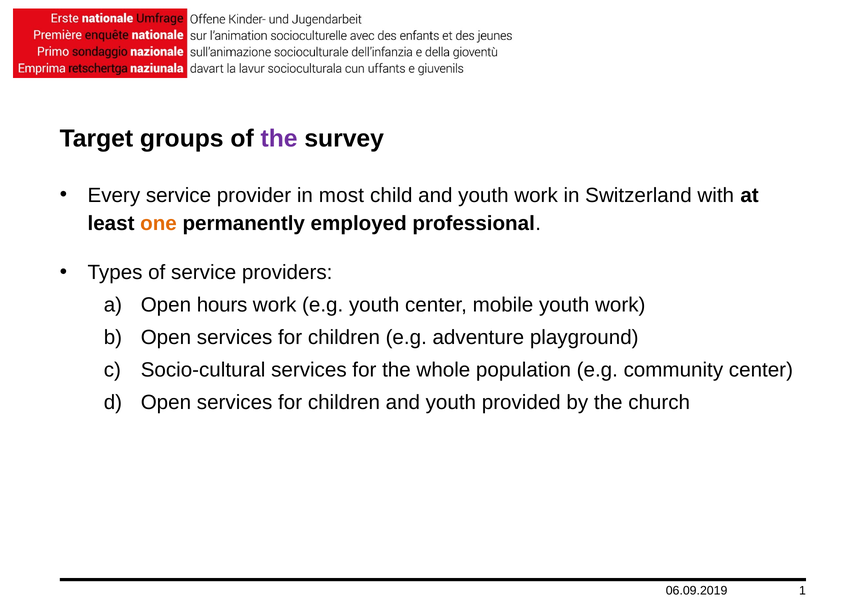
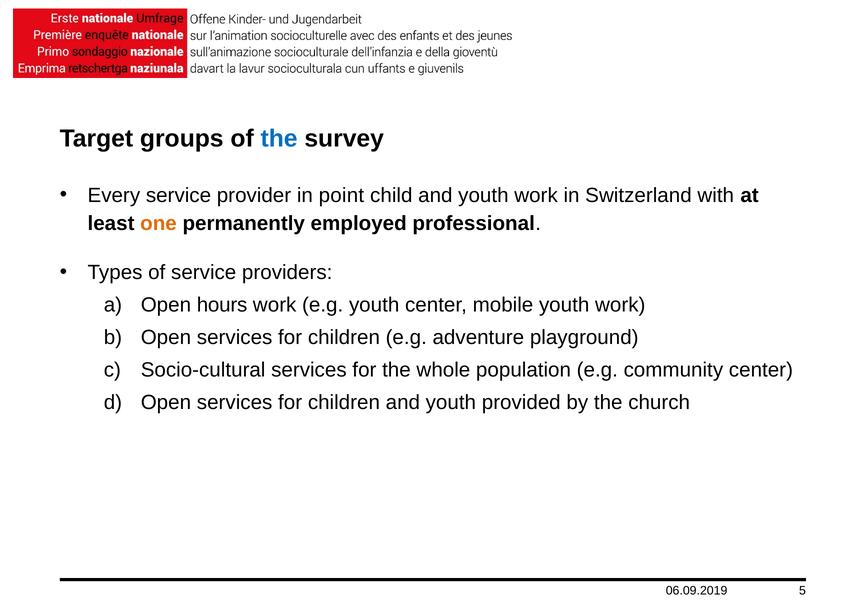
the at (279, 139) colour: purple -> blue
most: most -> point
1: 1 -> 5
